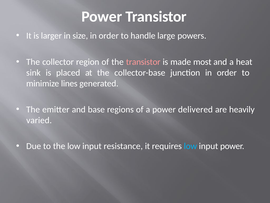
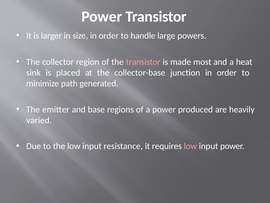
lines: lines -> path
delivered: delivered -> produced
low at (190, 146) colour: light blue -> pink
